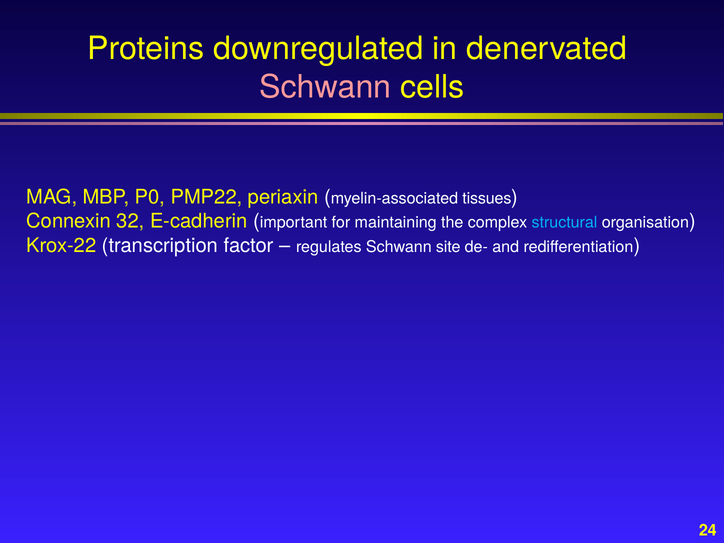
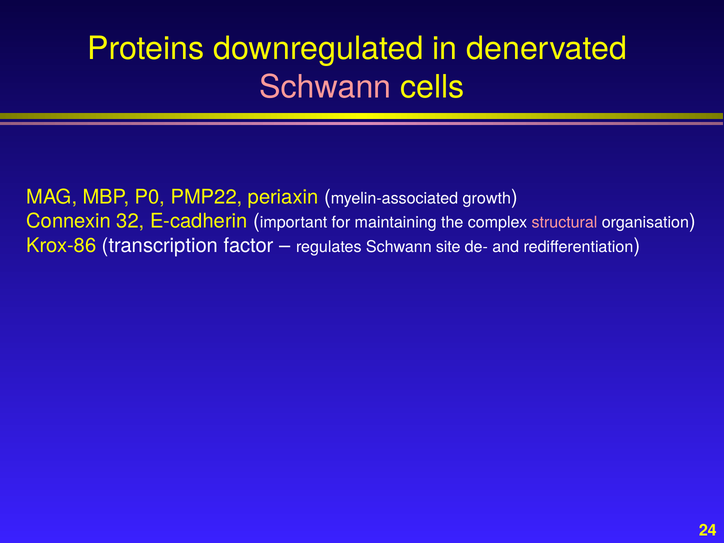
tissues: tissues -> growth
structural colour: light blue -> pink
Krox-22: Krox-22 -> Krox-86
